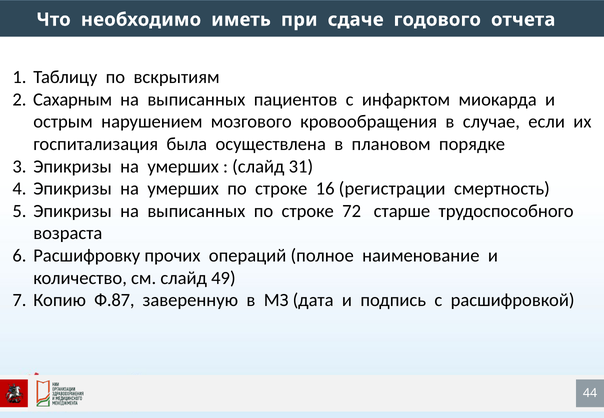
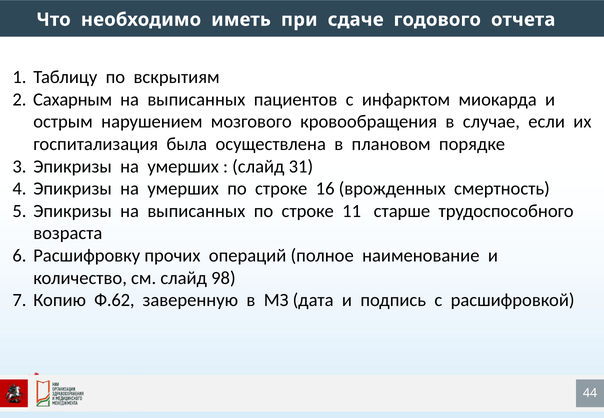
регистрации: регистрации -> врожденных
72: 72 -> 11
49: 49 -> 98
Ф.87: Ф.87 -> Ф.62
